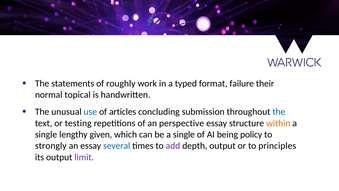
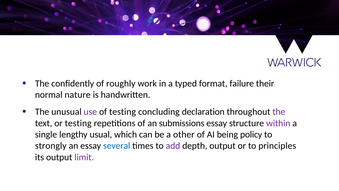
statements: statements -> confidently
topical: topical -> nature
use colour: blue -> purple
of articles: articles -> testing
submission: submission -> declaration
the at (279, 112) colour: blue -> purple
perspective: perspective -> submissions
within colour: orange -> purple
given: given -> usual
be a single: single -> other
